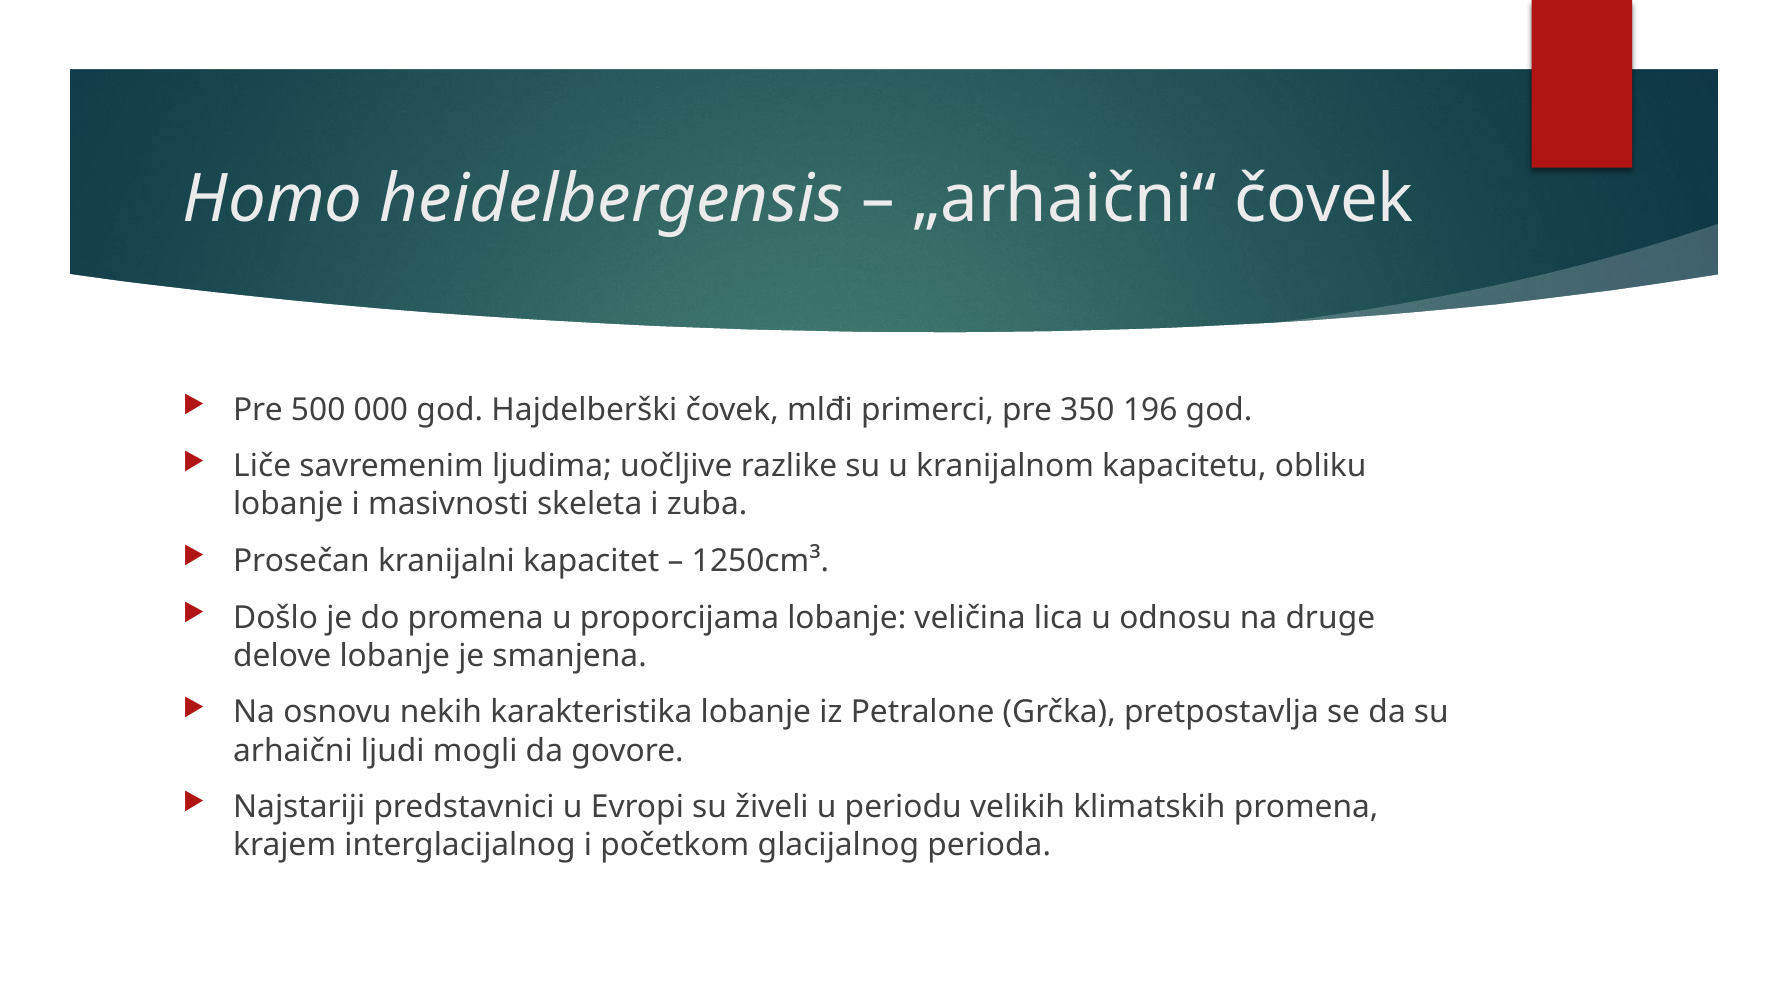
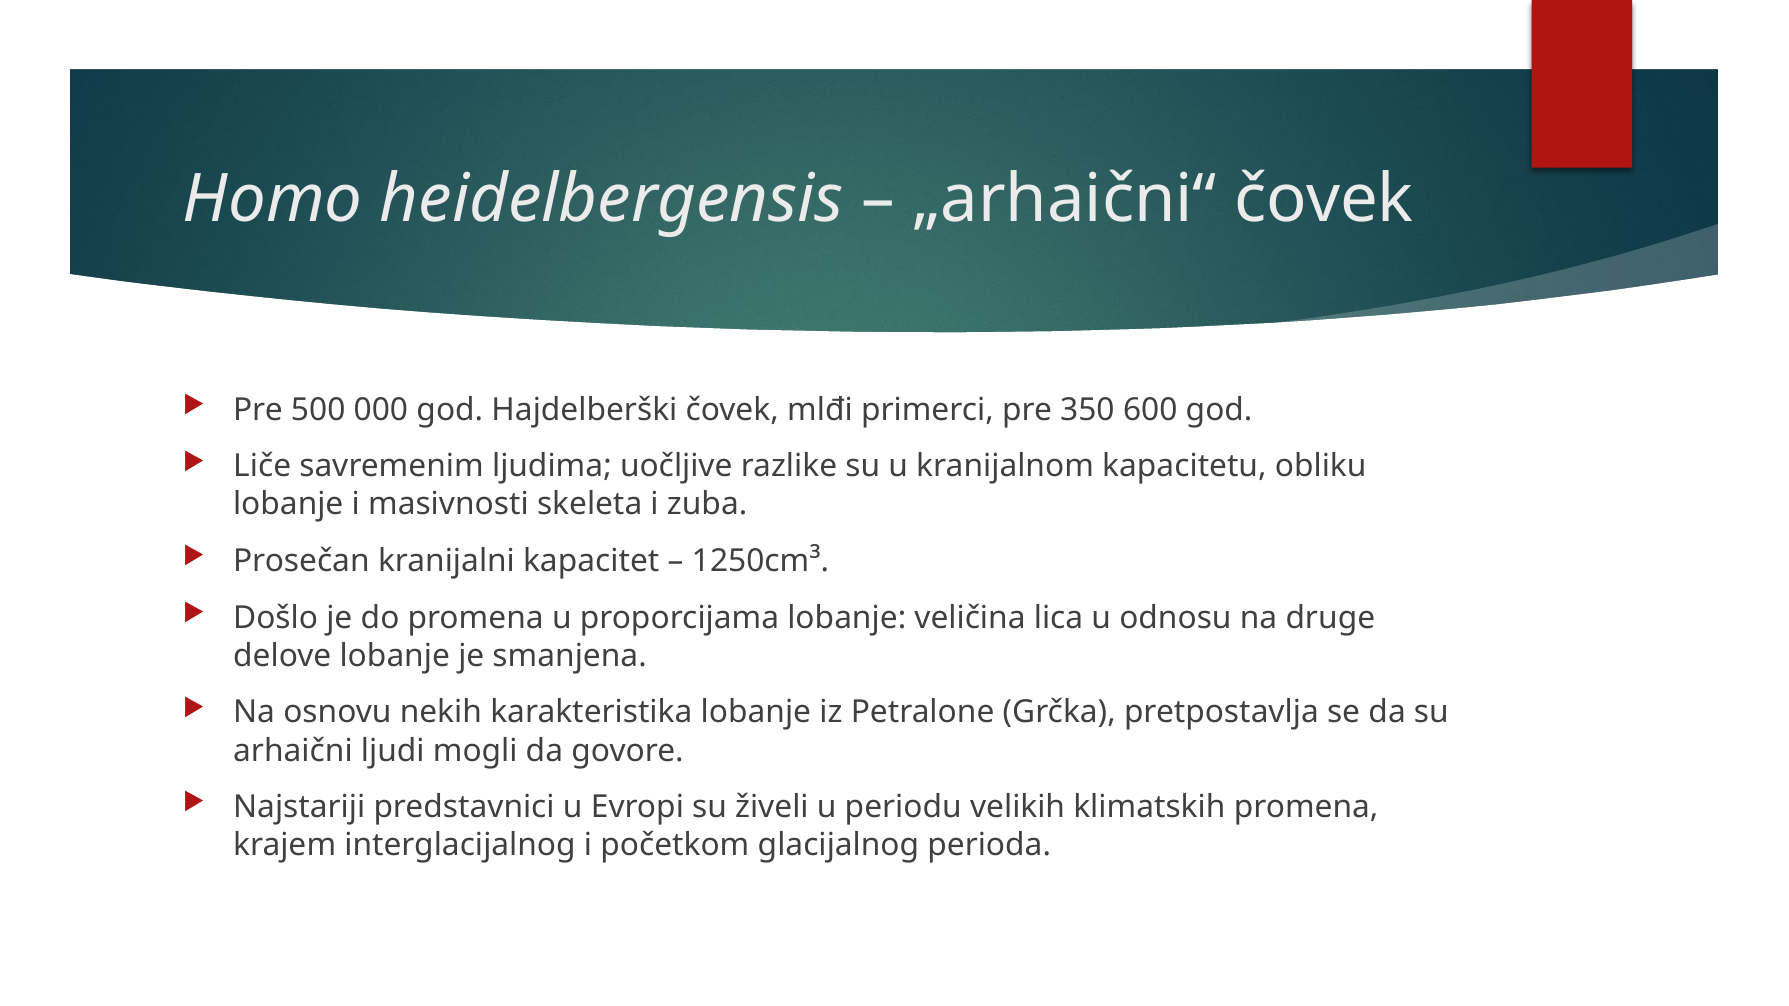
196: 196 -> 600
